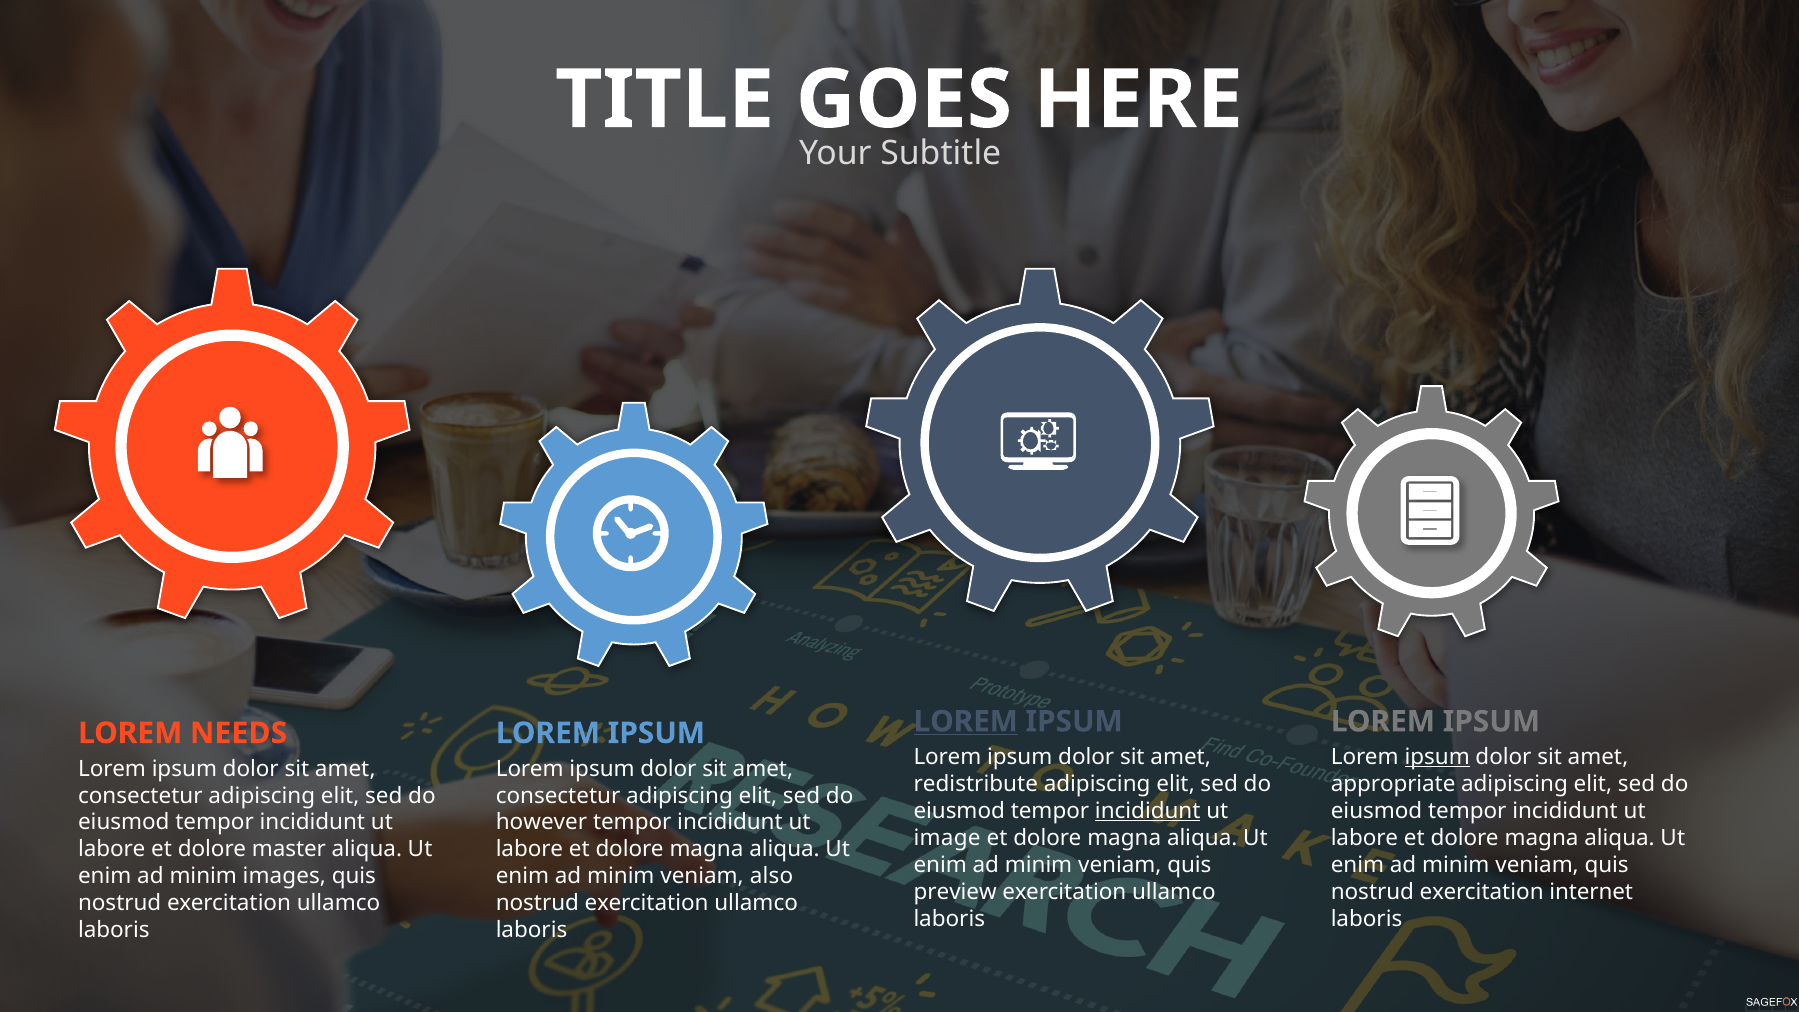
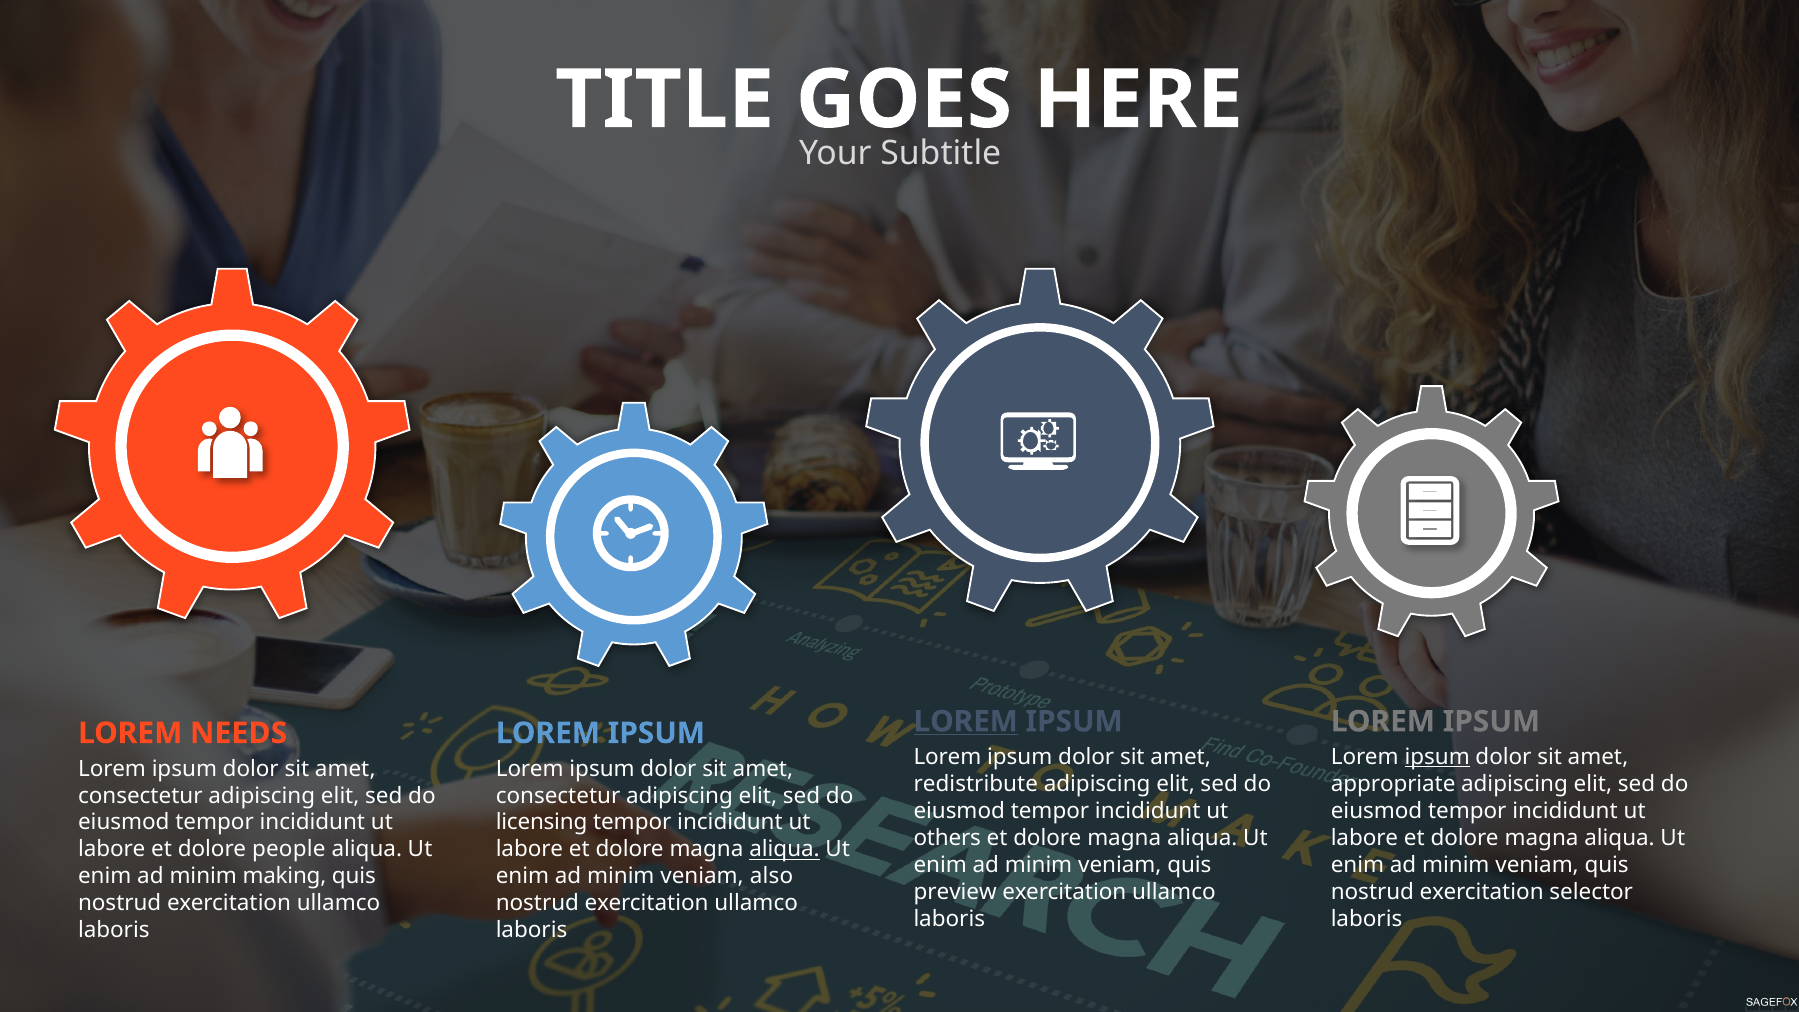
incididunt at (1148, 811) underline: present -> none
however: however -> licensing
image: image -> others
master: master -> people
aliqua at (785, 850) underline: none -> present
images: images -> making
internet: internet -> selector
